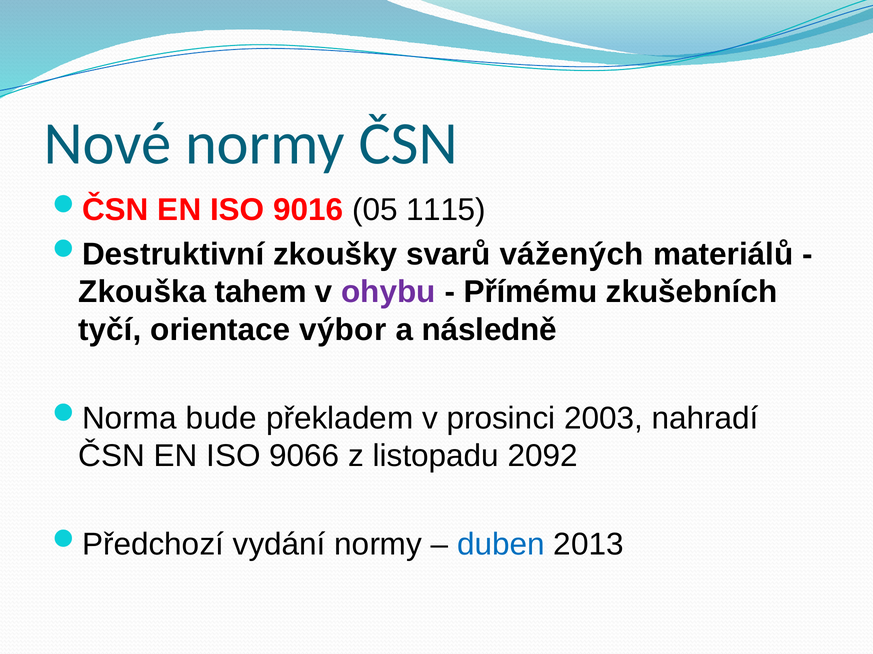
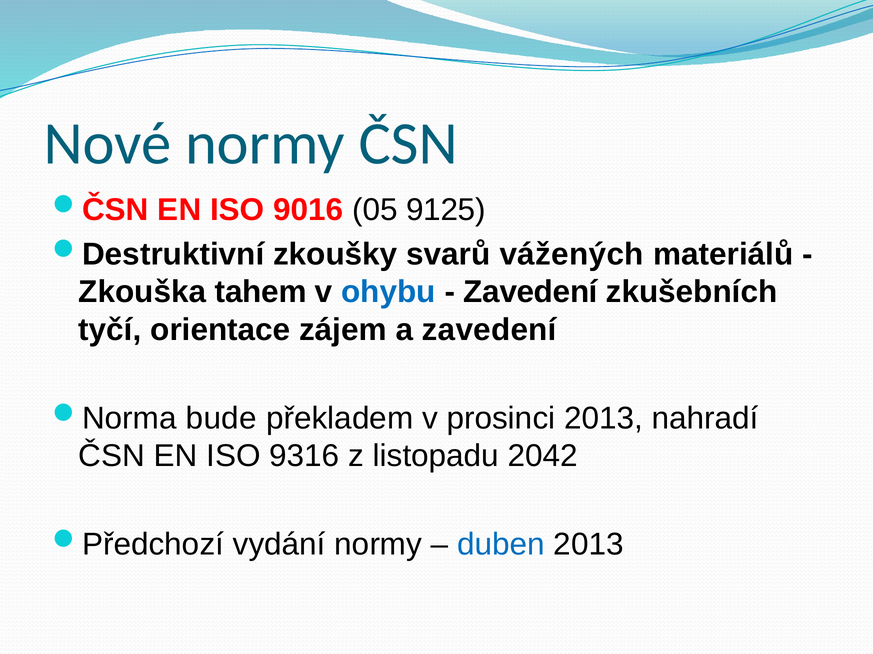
1115: 1115 -> 9125
ohybu colour: purple -> blue
Přímému at (531, 292): Přímému -> Zavedení
výbor: výbor -> zájem
a následně: následně -> zavedení
prosinci 2003: 2003 -> 2013
9066: 9066 -> 9316
2092: 2092 -> 2042
